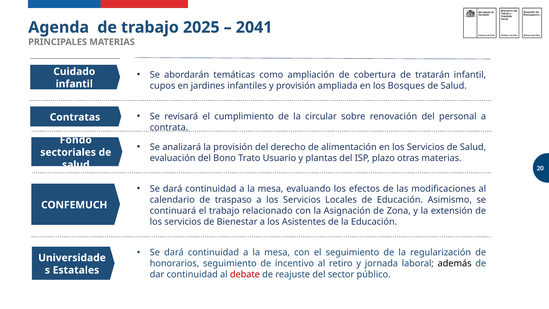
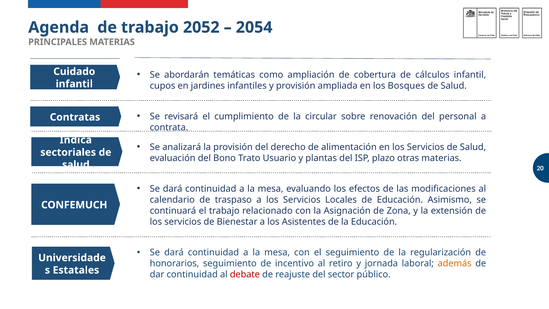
2025: 2025 -> 2052
2041: 2041 -> 2054
tratarán: tratarán -> cálculos
Fondo: Fondo -> Indica
además colour: black -> orange
